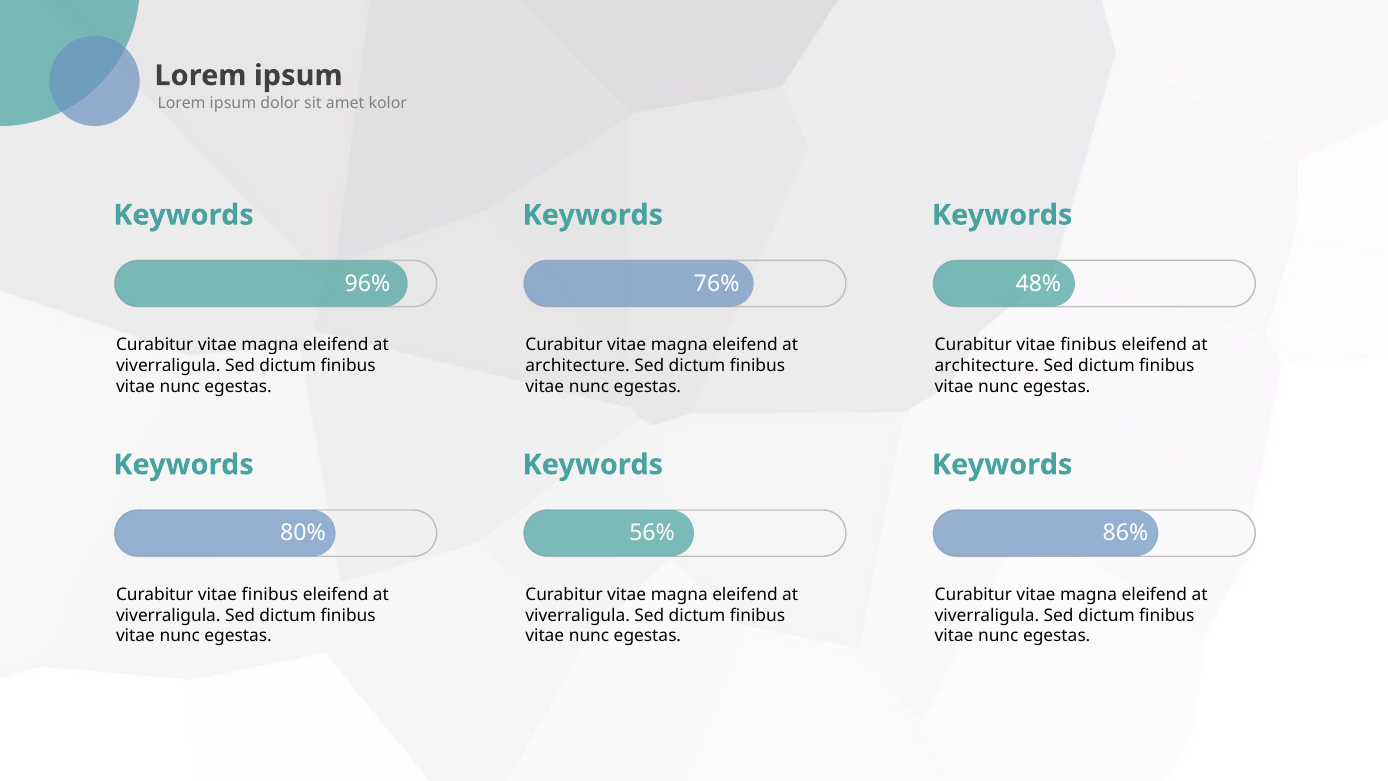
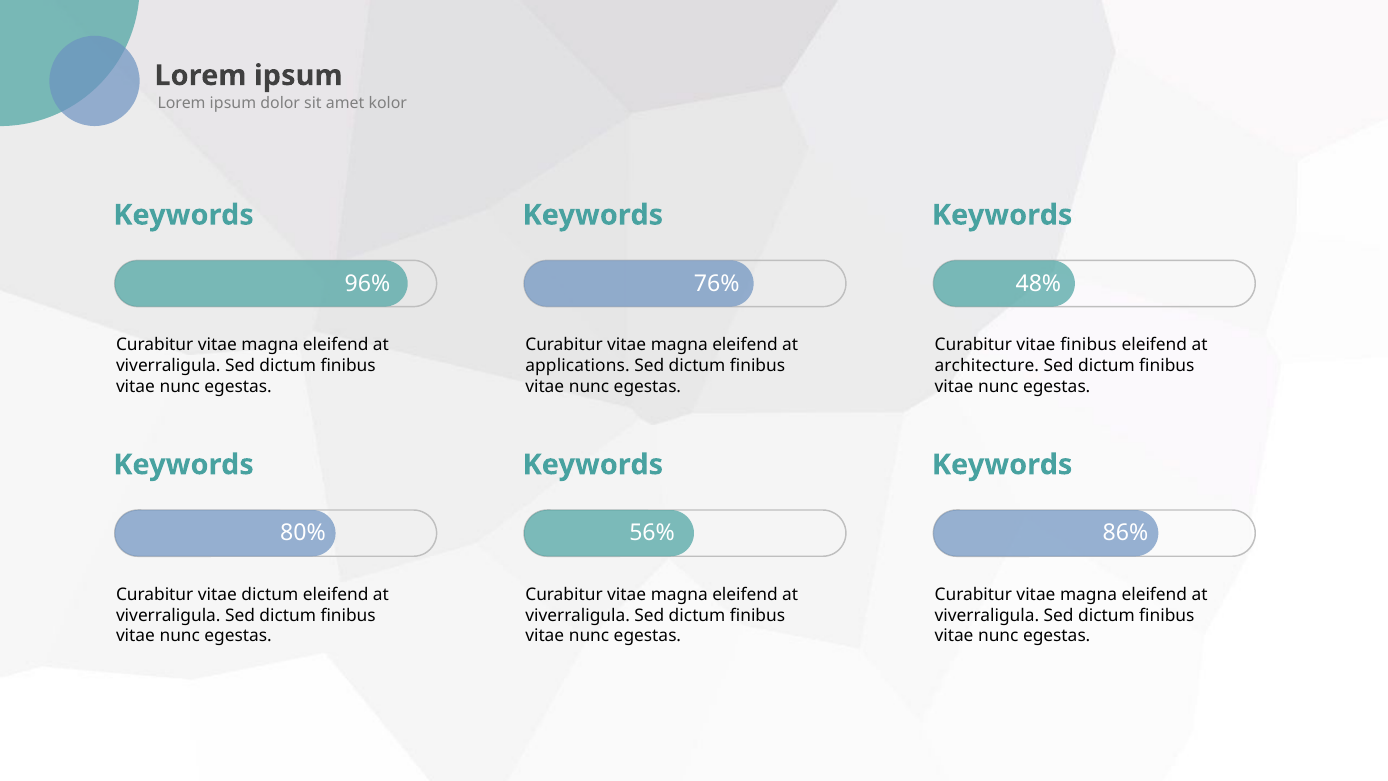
architecture at (578, 366): architecture -> applications
finibus at (270, 594): finibus -> dictum
